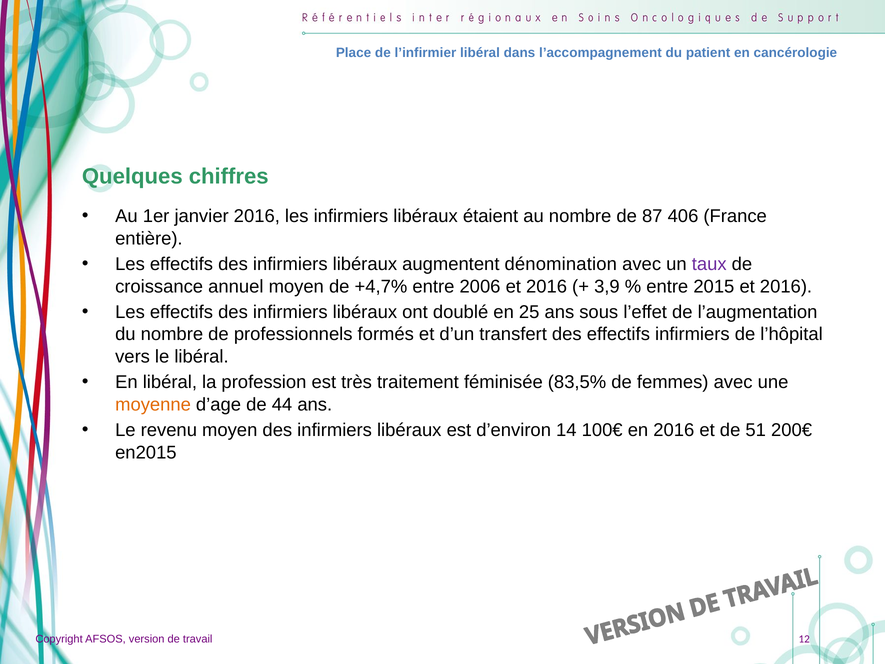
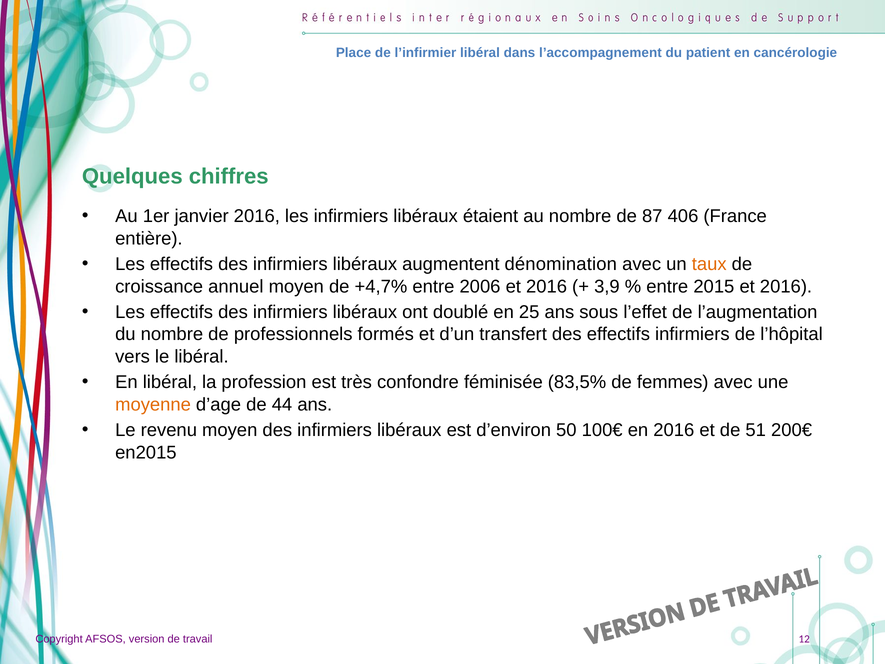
taux colour: purple -> orange
traitement: traitement -> confondre
14: 14 -> 50
